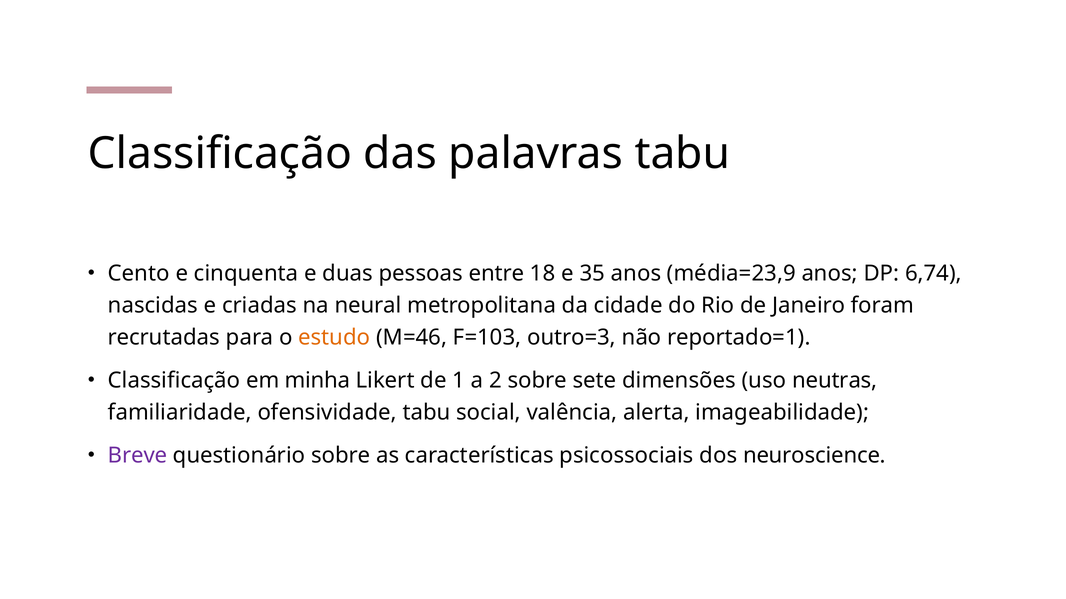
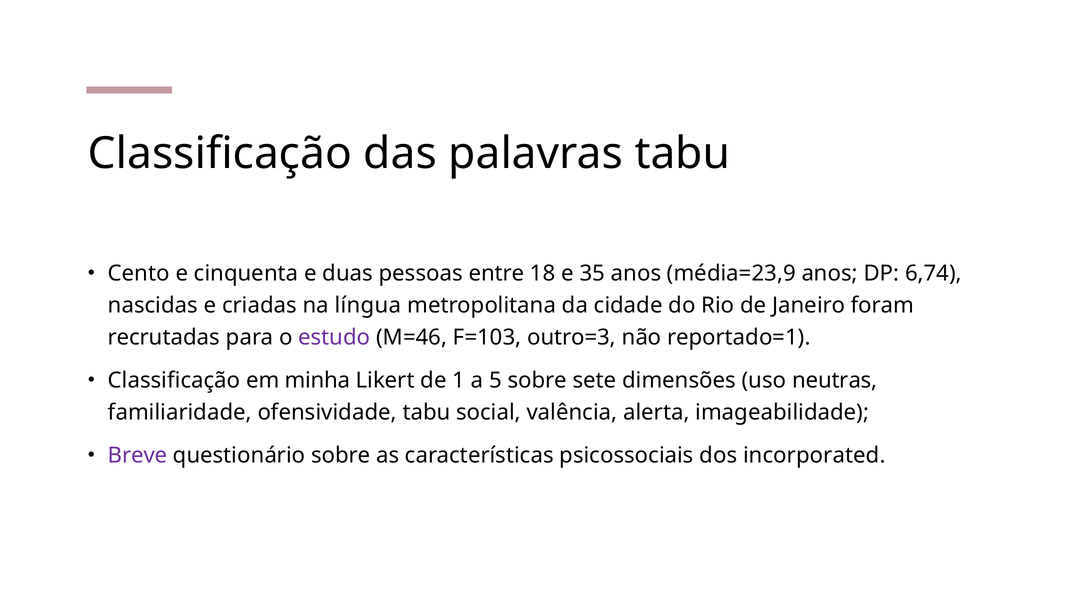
neural: neural -> língua
estudo colour: orange -> purple
2: 2 -> 5
neuroscience: neuroscience -> incorporated
